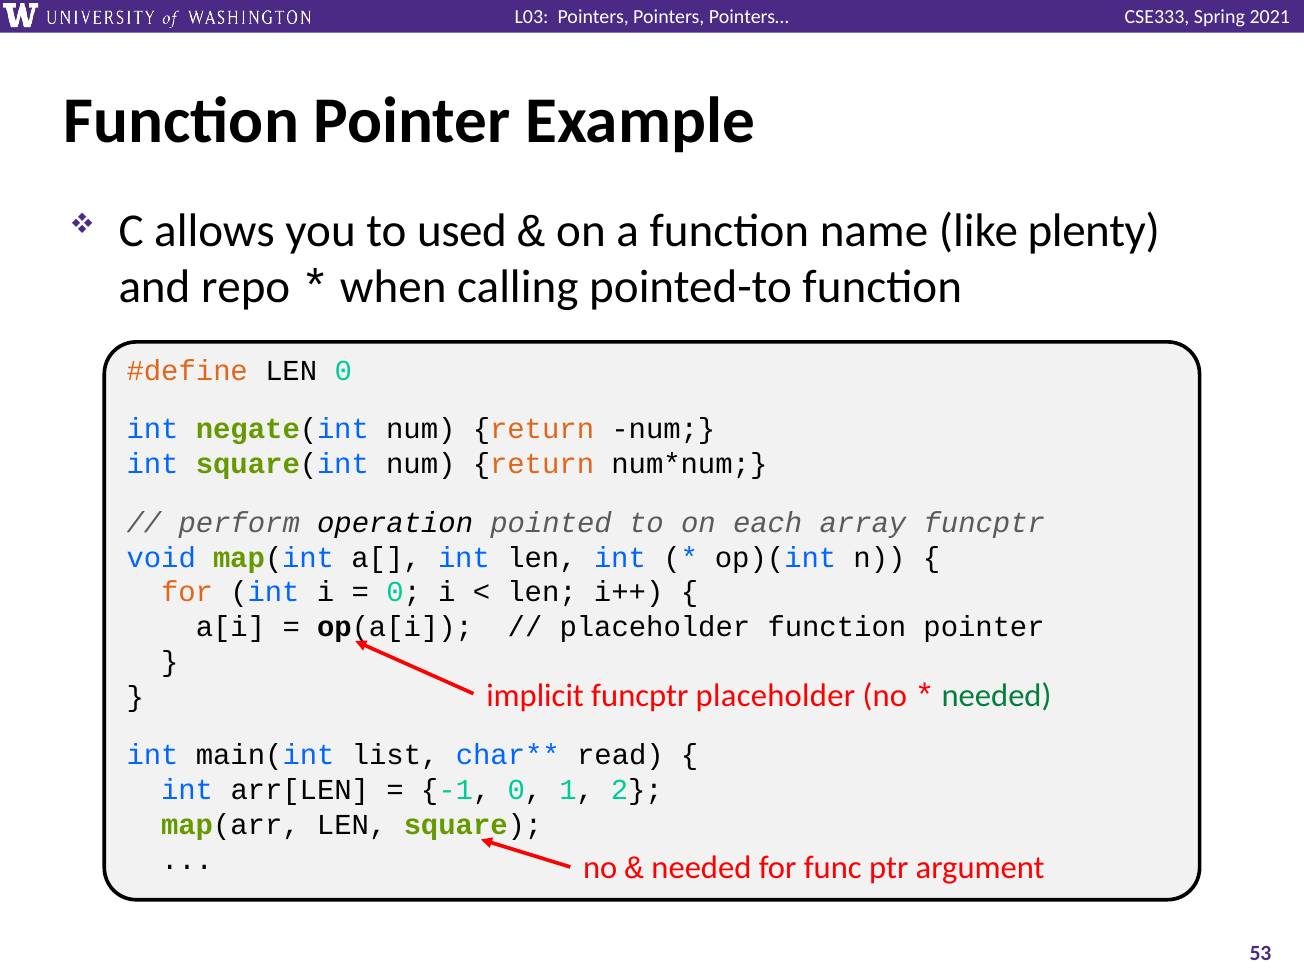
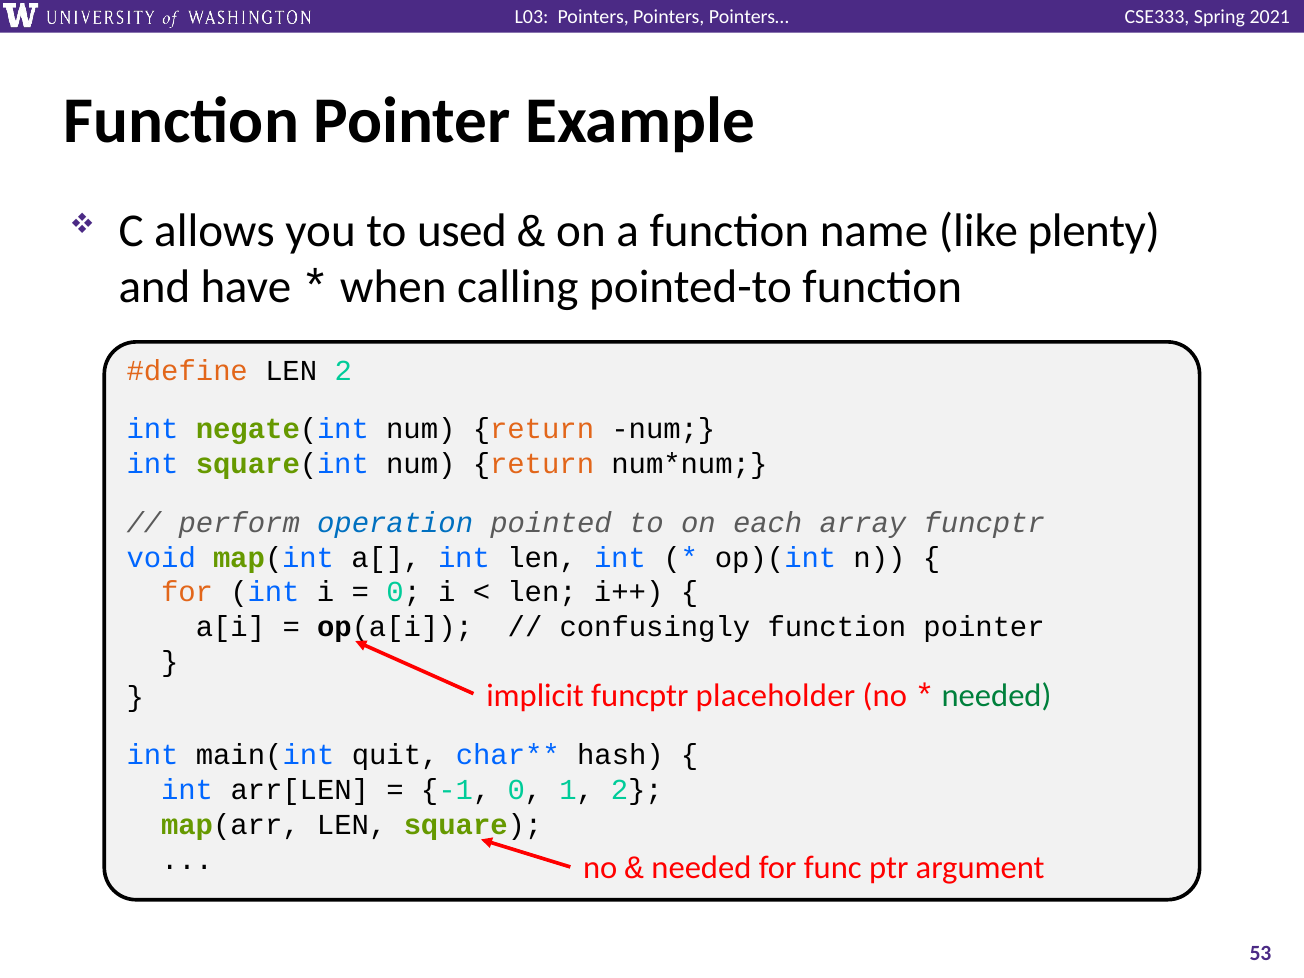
repo: repo -> have
LEN 0: 0 -> 2
operation colour: black -> blue
placeholder at (655, 627): placeholder -> confusingly
list: list -> quit
read: read -> hash
